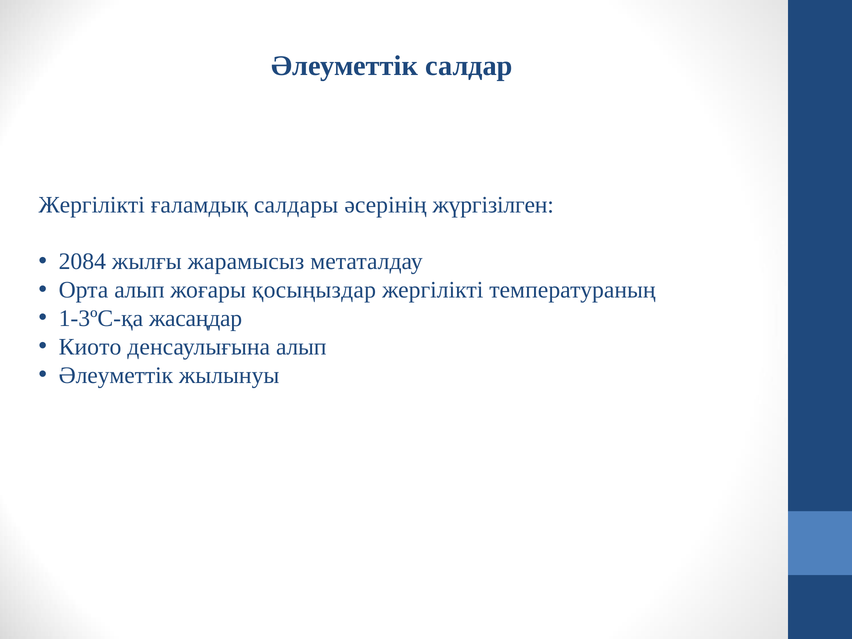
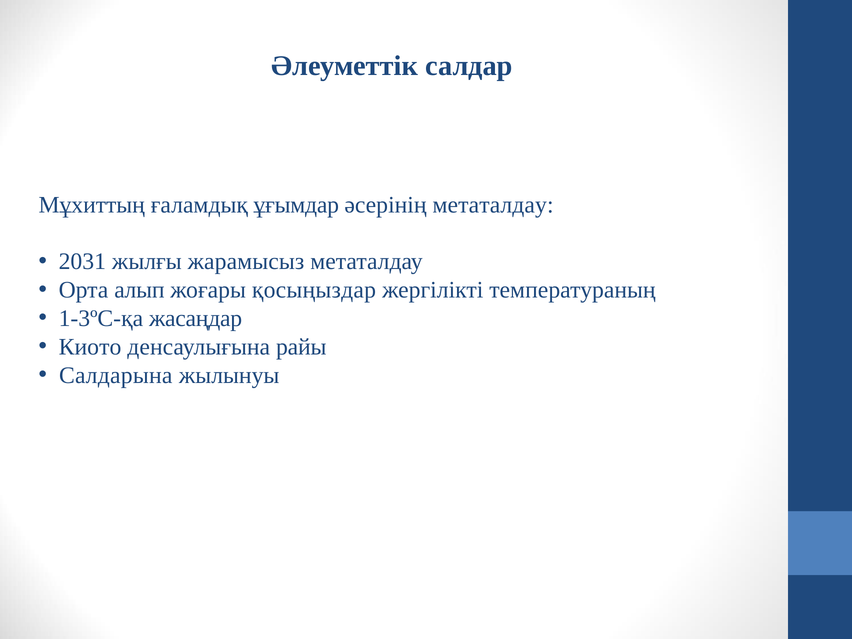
Жергілікті at (92, 205): Жергілікті -> Мұхиттың
салдары: салдары -> ұғымдар
әсерінің жүргізілген: жүргізілген -> метаталдау
2084: 2084 -> 2031
денсаулығына алып: алып -> райы
Әлеуметтік at (116, 375): Әлеуметтік -> Салдарына
